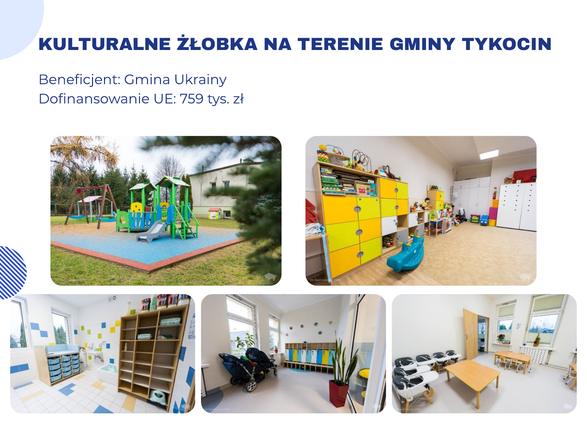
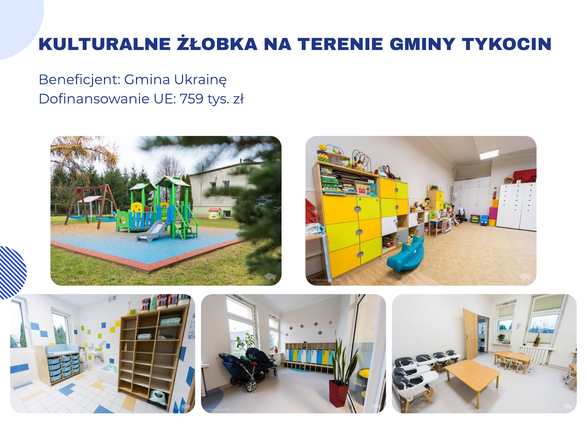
Ukrainy: Ukrainy -> Ukrainę
